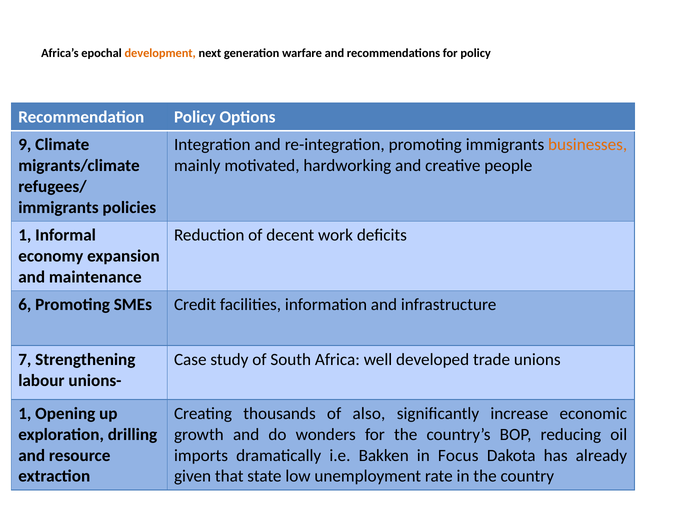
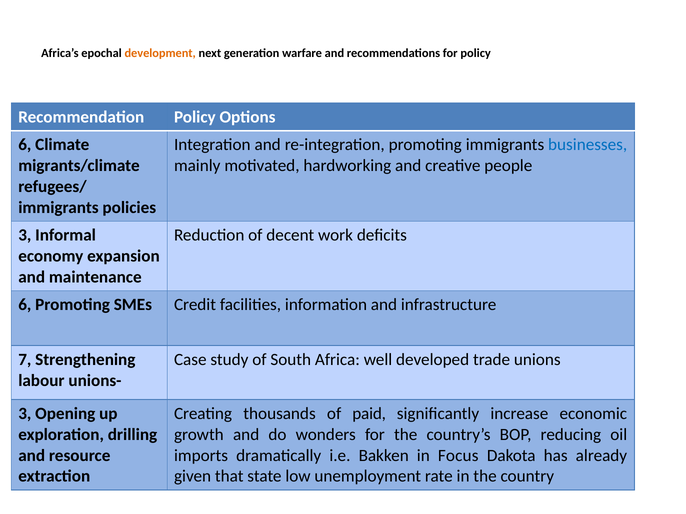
9 at (25, 145): 9 -> 6
businesses colour: orange -> blue
1 at (25, 235): 1 -> 3
1 at (25, 414): 1 -> 3
also: also -> paid
